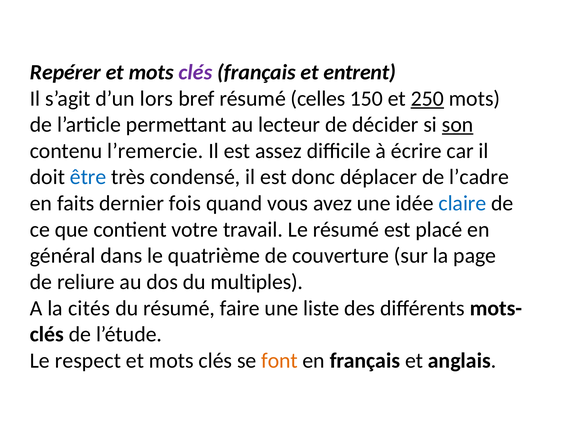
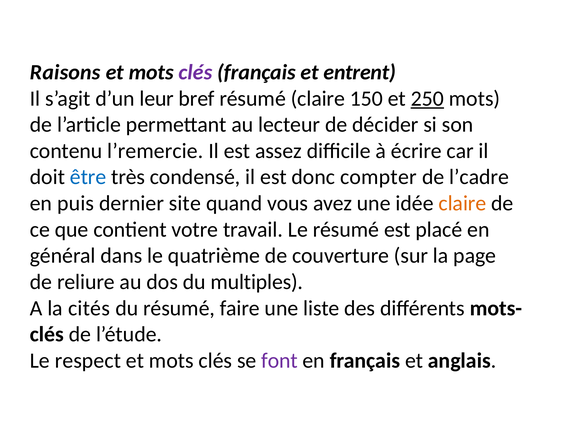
Repérer: Repérer -> Raisons
lors: lors -> leur
résumé celles: celles -> claire
son underline: present -> none
déplacer: déplacer -> compter
faits: faits -> puis
fois: fois -> site
claire at (462, 203) colour: blue -> orange
font colour: orange -> purple
